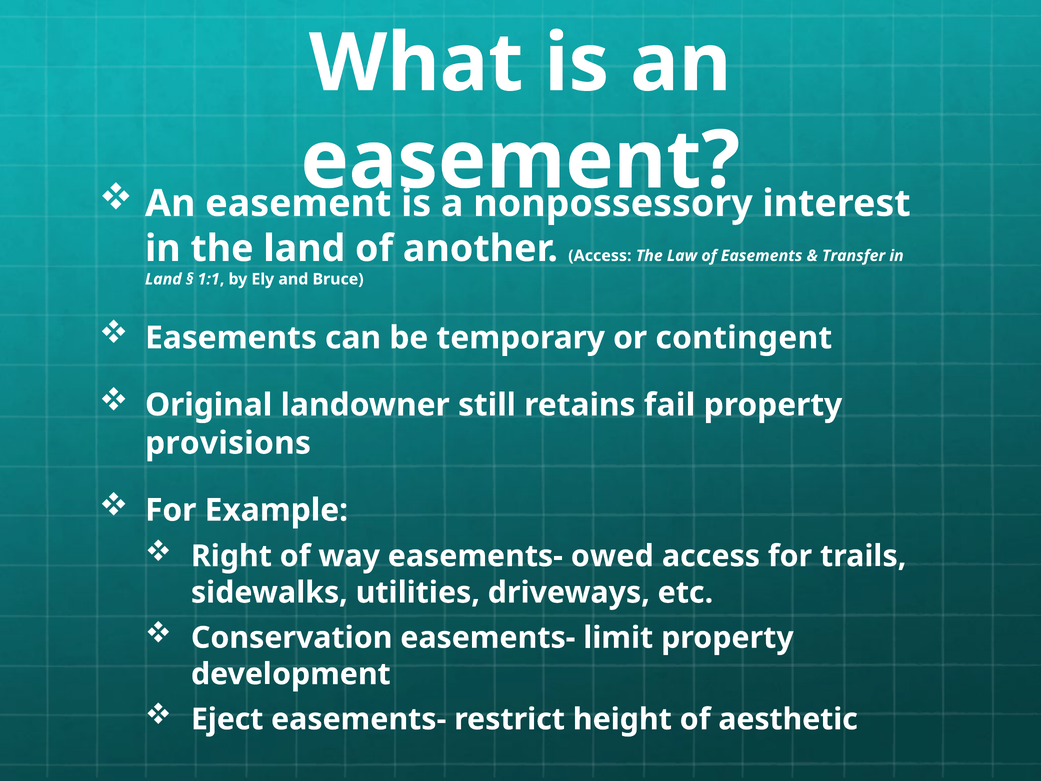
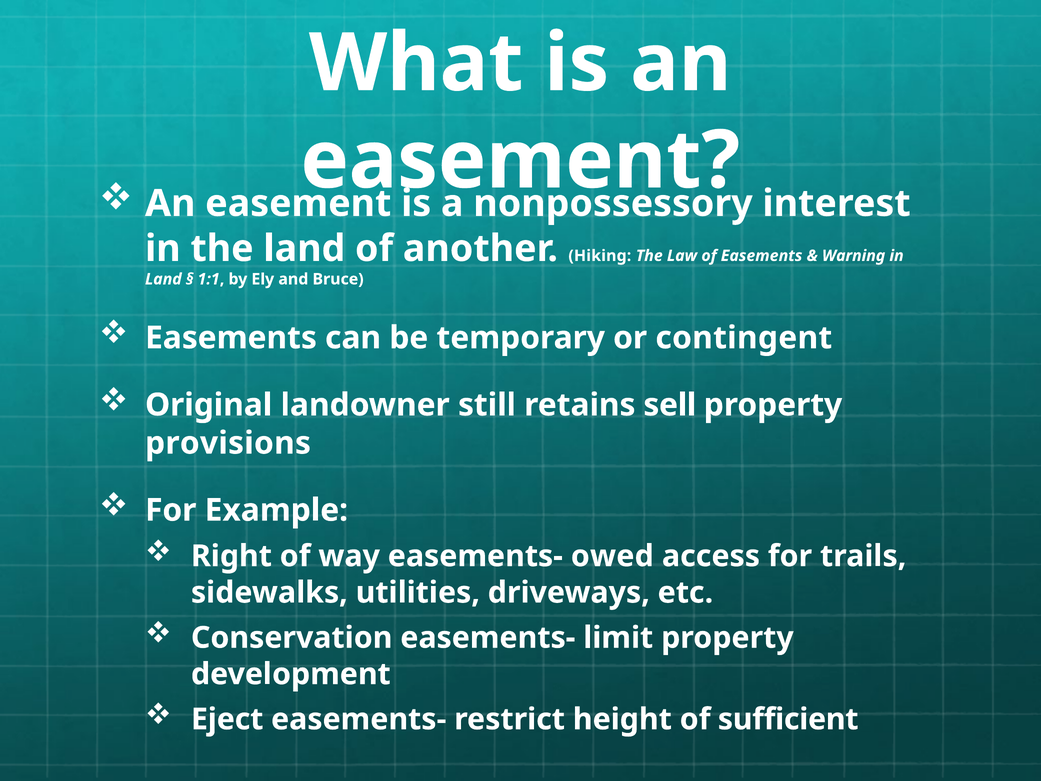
another Access: Access -> Hiking
Transfer: Transfer -> Warning
fail: fail -> sell
aesthetic: aesthetic -> sufficient
